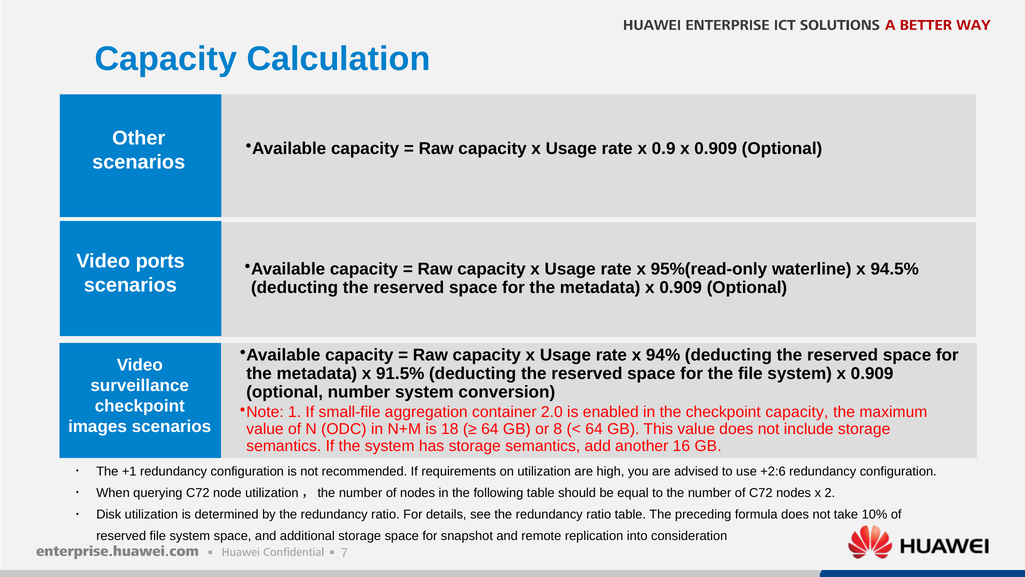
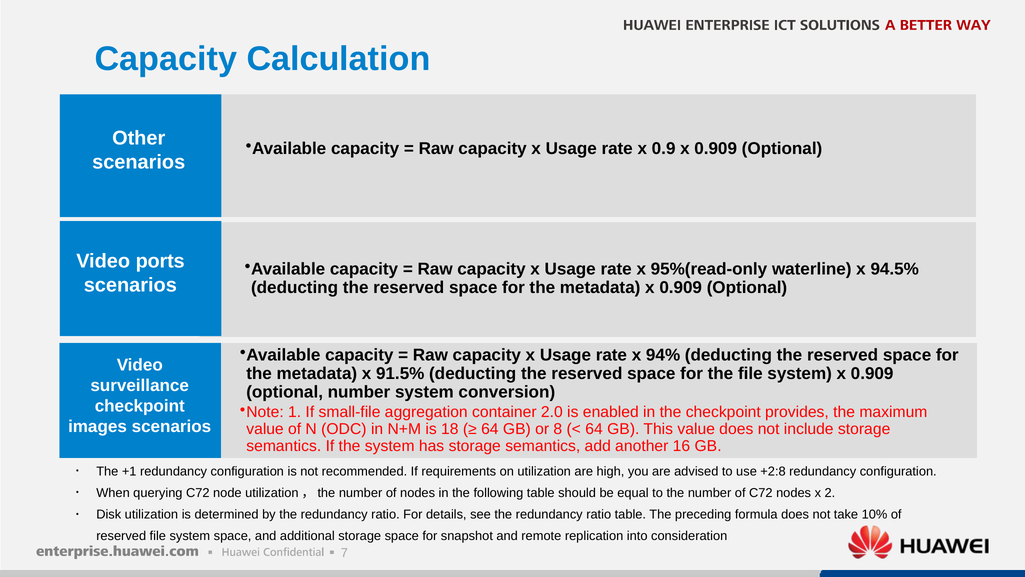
checkpoint capacity: capacity -> provides
+2:6: +2:6 -> +2:8
